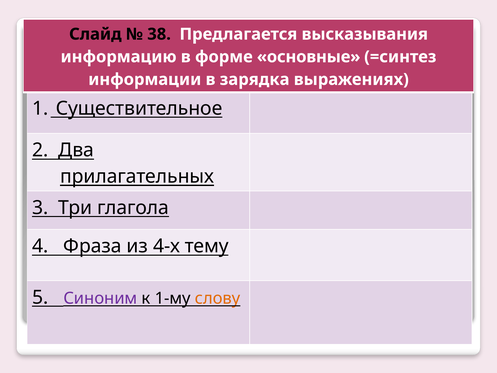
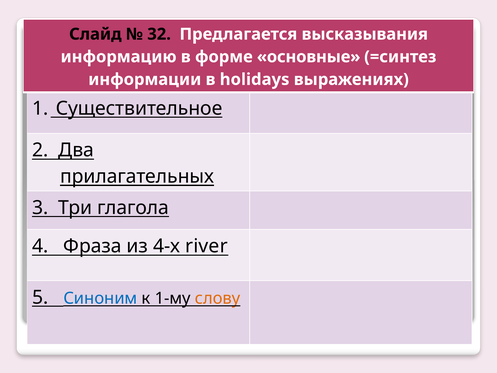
38: 38 -> 32
зарядка: зарядка -> holidays
тему: тему -> river
Синоним colour: purple -> blue
